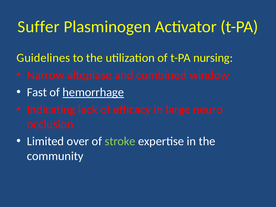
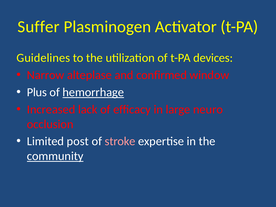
nursing: nursing -> devices
combined: combined -> confirmed
Fast: Fast -> Plus
Indicating: Indicating -> Increased
over: over -> post
stroke colour: light green -> pink
community underline: none -> present
